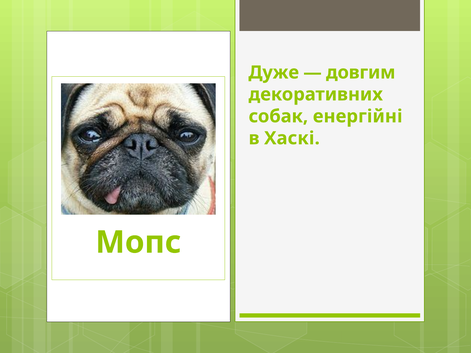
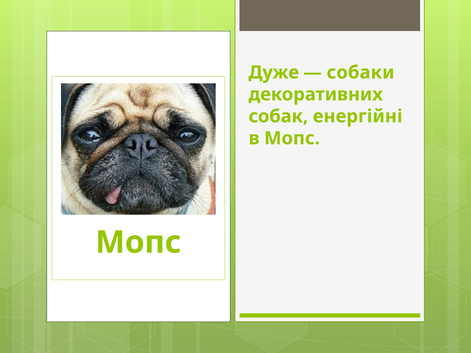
довгим: довгим -> собаки
в Хаскі: Хаскі -> Мопс
